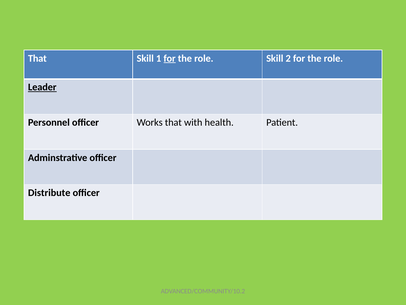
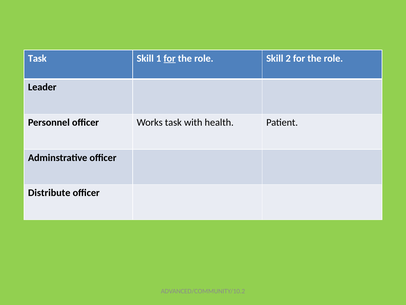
That at (37, 58): That -> Task
Leader underline: present -> none
Works that: that -> task
